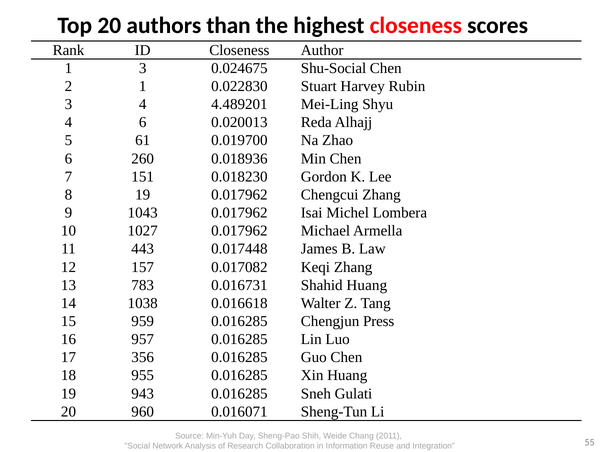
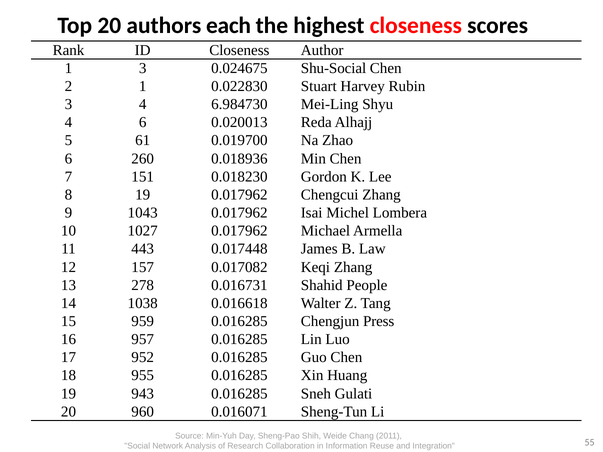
than: than -> each
4.489201: 4.489201 -> 6.984730
783: 783 -> 278
Shahid Huang: Huang -> People
356: 356 -> 952
